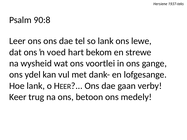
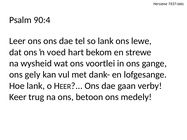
90:8: 90:8 -> 90:4
ydel: ydel -> gely
